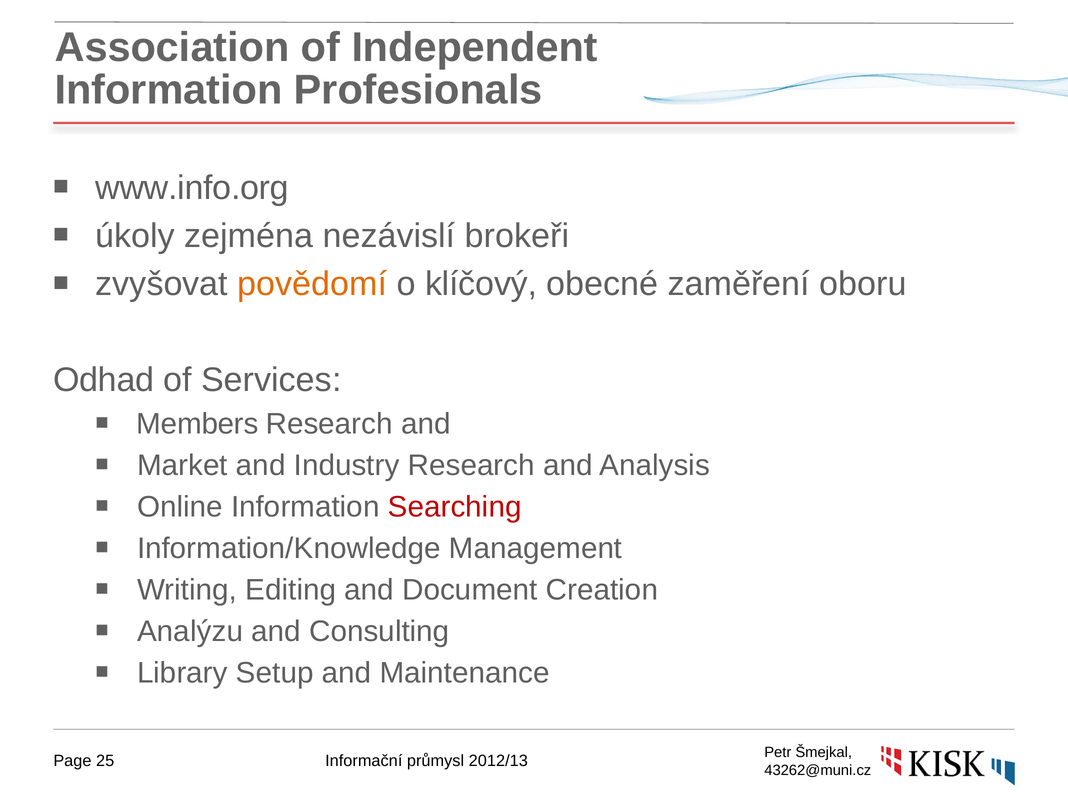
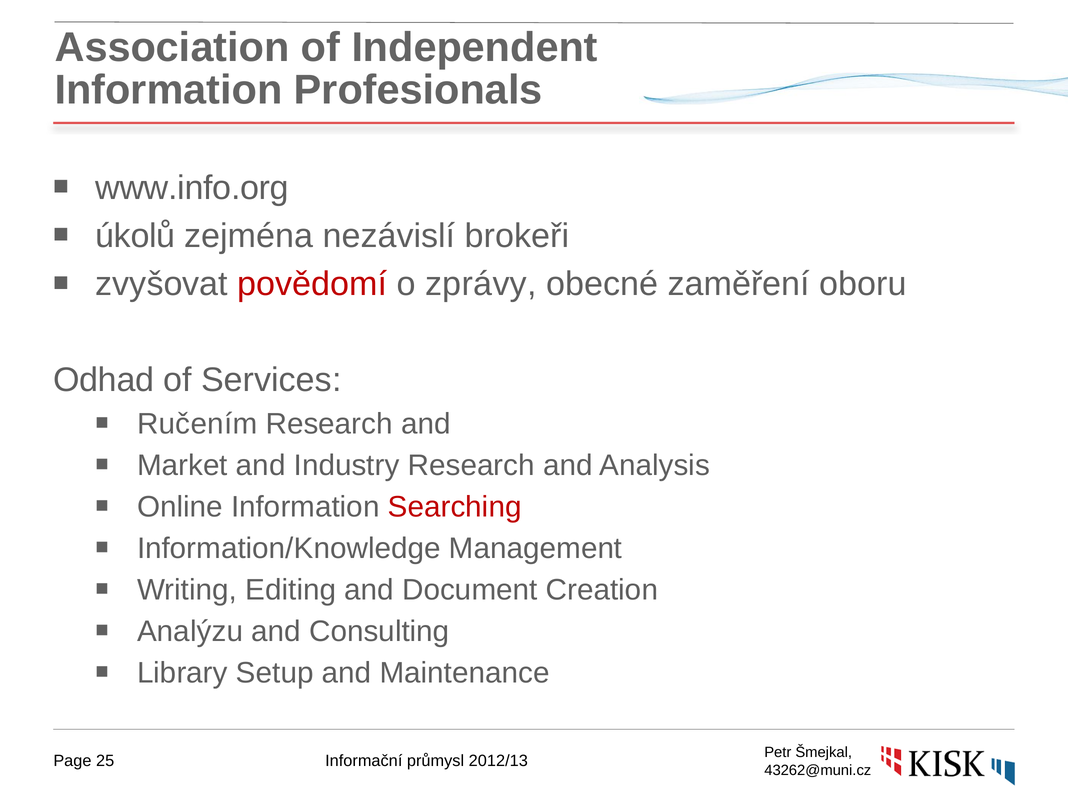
úkoly: úkoly -> úkolů
povědomí colour: orange -> red
klíčový: klíčový -> zprávy
Members: Members -> Ručením
